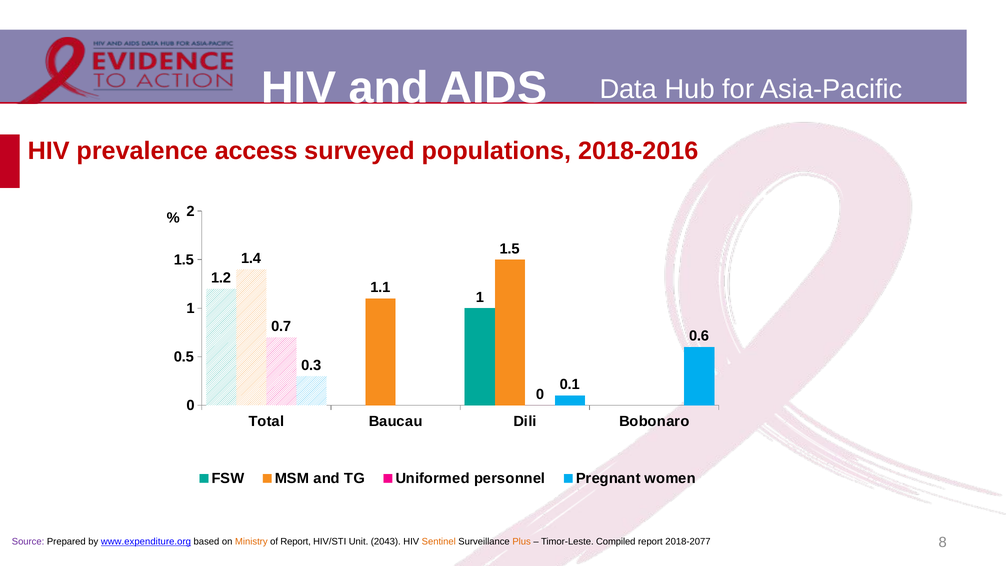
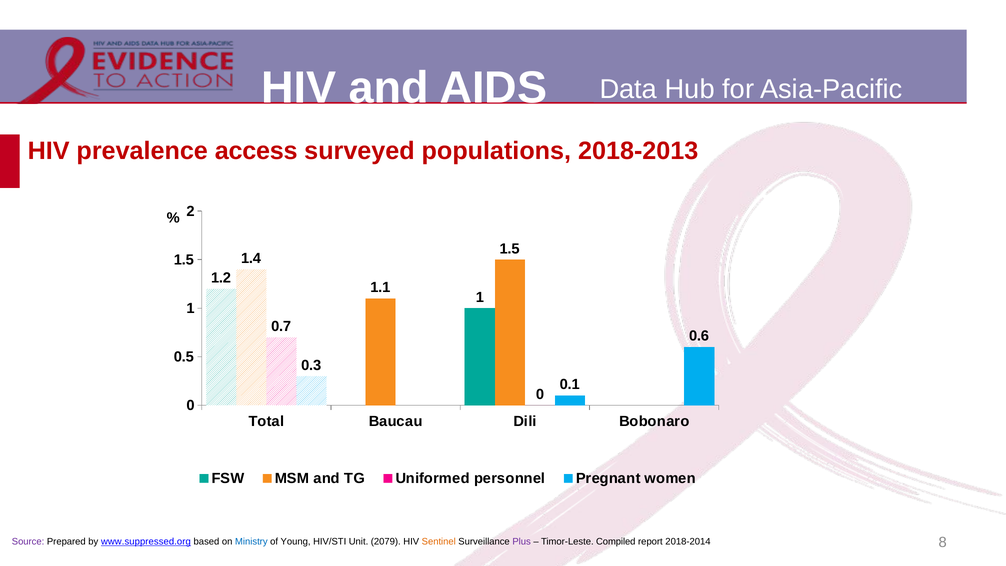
2018-2016: 2018-2016 -> 2018-2013
www.expenditure.org: www.expenditure.org -> www.suppressed.org
Ministry colour: orange -> blue
of Report: Report -> Young
2043: 2043 -> 2079
Plus colour: orange -> purple
2018-2077: 2018-2077 -> 2018-2014
